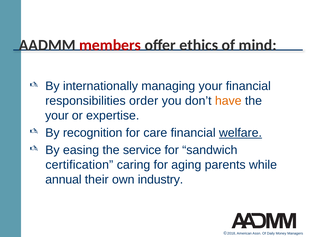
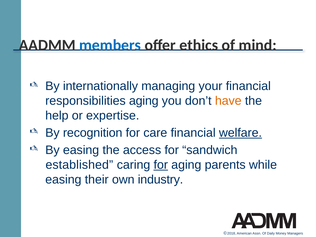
members colour: red -> blue
responsibilities order: order -> aging
your at (57, 116): your -> help
service: service -> access
certification: certification -> established
for at (161, 165) underline: none -> present
annual at (63, 180): annual -> easing
